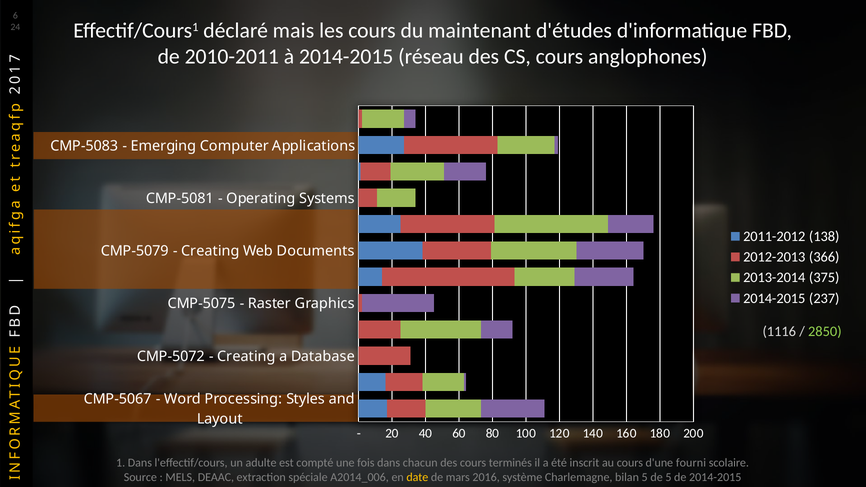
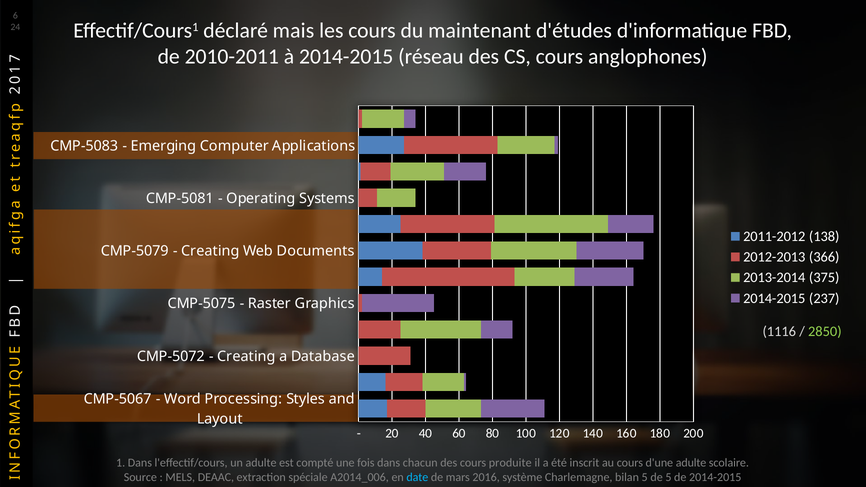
terminés: terminés -> produite
d'une fourni: fourni -> adulte
date colour: yellow -> light blue
